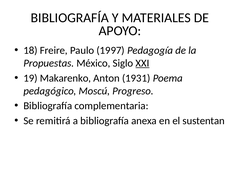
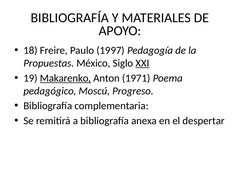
Makarenko underline: none -> present
1931: 1931 -> 1971
sustentan: sustentan -> despertar
